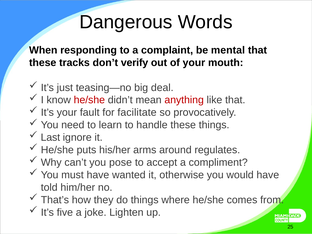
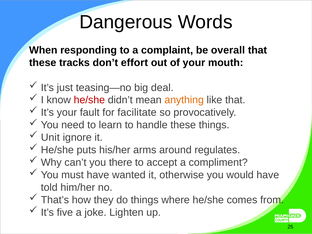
mental: mental -> overall
verify: verify -> effort
anything colour: red -> orange
Last: Last -> Unit
pose: pose -> there
